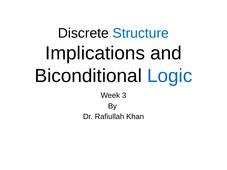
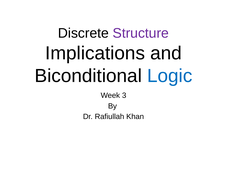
Structure colour: blue -> purple
